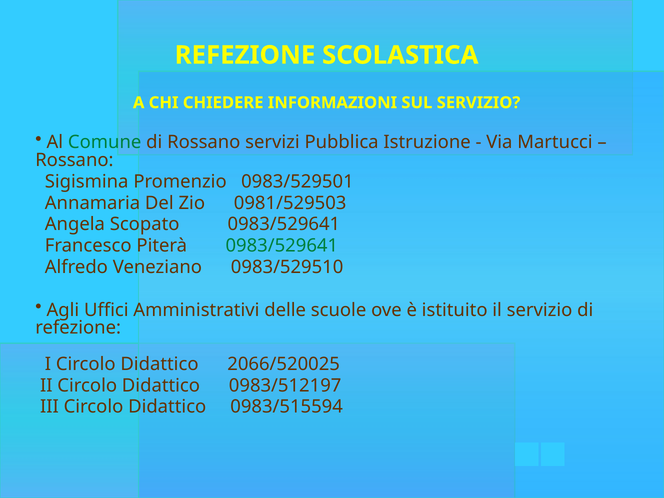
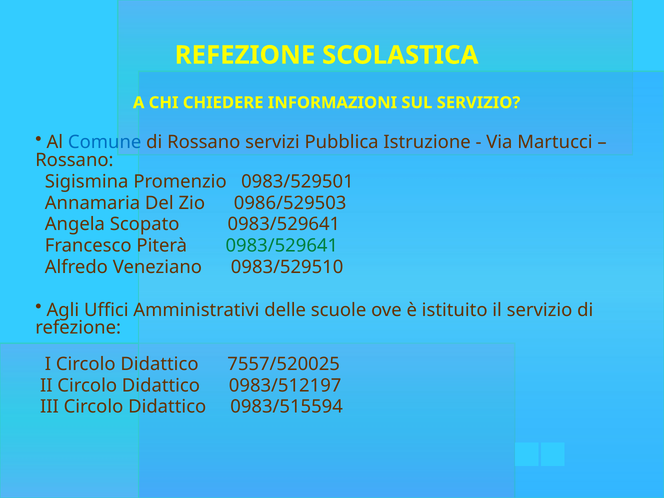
Comune colour: green -> blue
0981/529503: 0981/529503 -> 0986/529503
2066/520025: 2066/520025 -> 7557/520025
